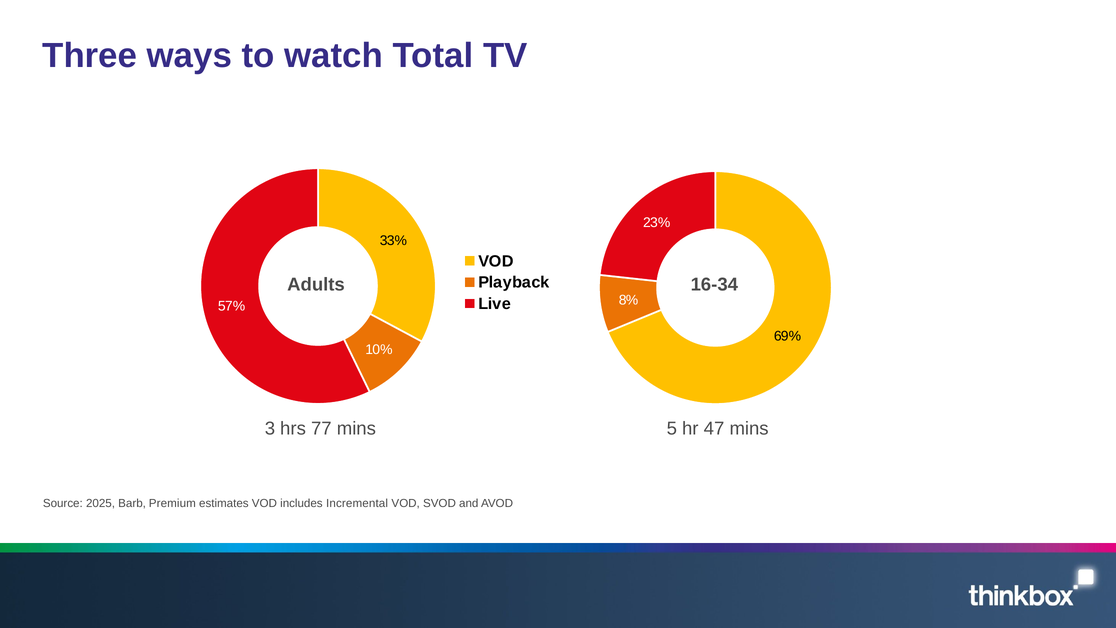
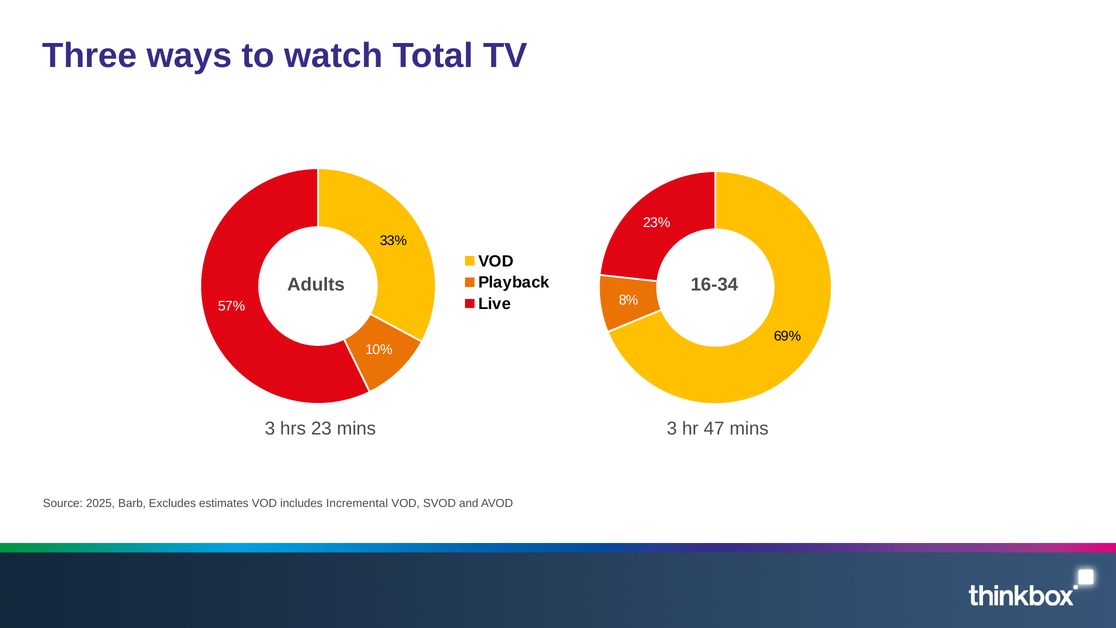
77: 77 -> 23
mins 5: 5 -> 3
Premium: Premium -> Excludes
